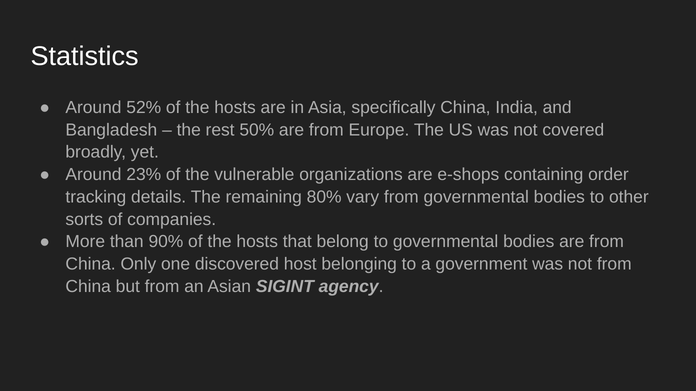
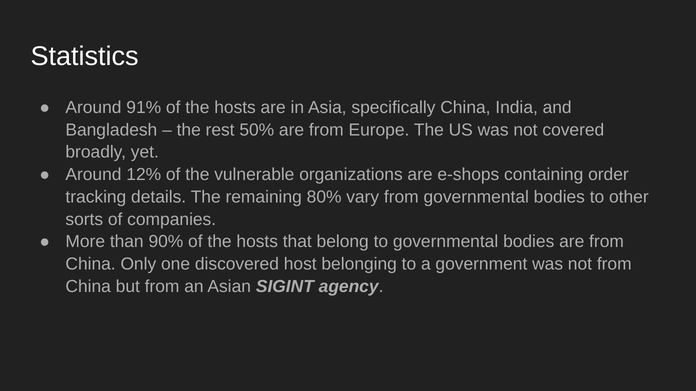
52%: 52% -> 91%
23%: 23% -> 12%
